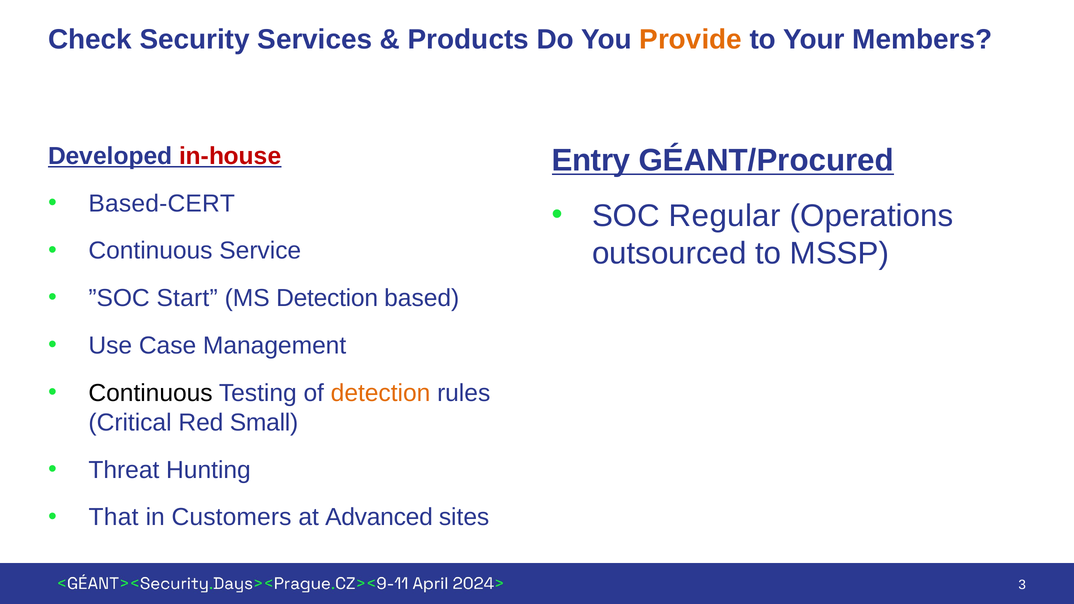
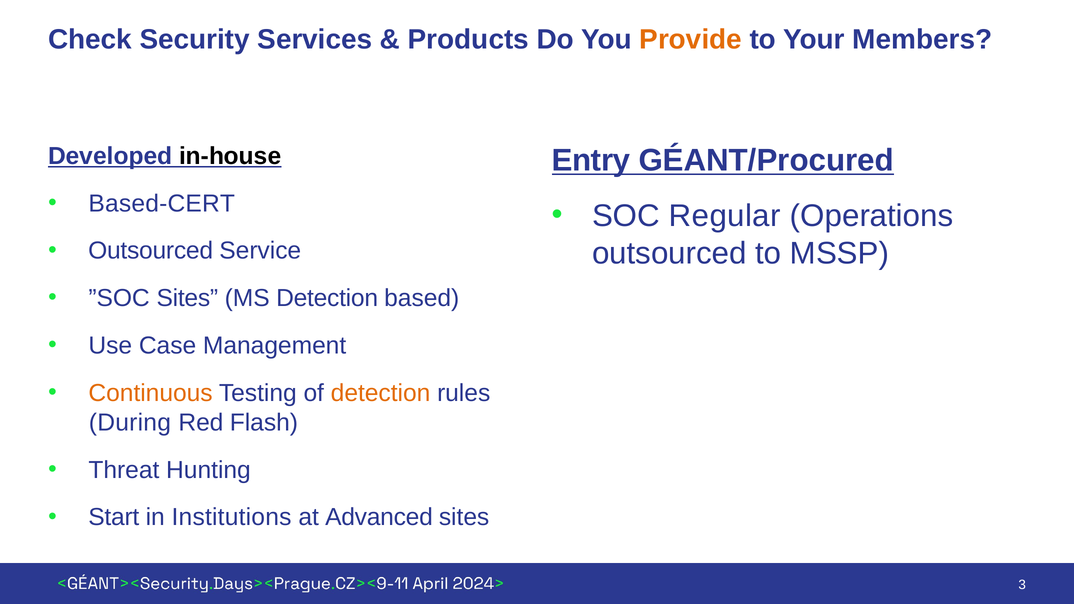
in-house colour: red -> black
Continuous at (151, 251): Continuous -> Outsourced
”SOC Start: Start -> Sites
Continuous at (151, 393) colour: black -> orange
Critical: Critical -> During
Small: Small -> Flash
That: That -> Start
Customers: Customers -> Institutions
